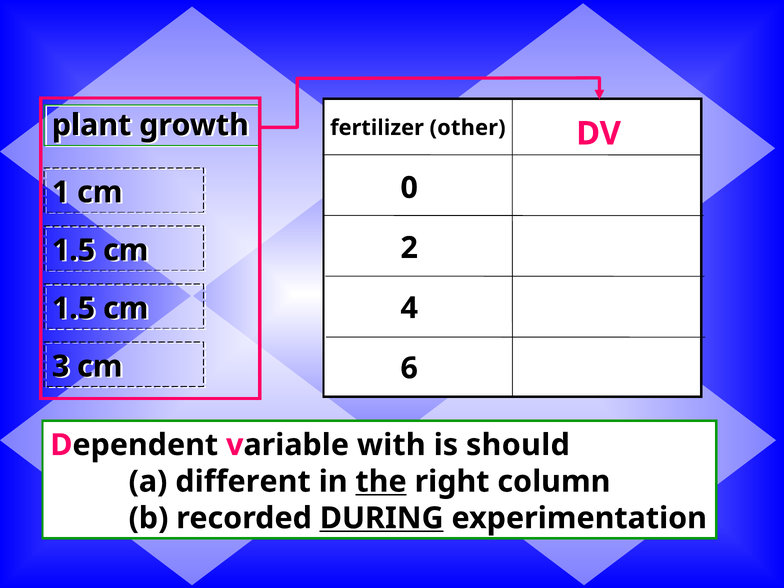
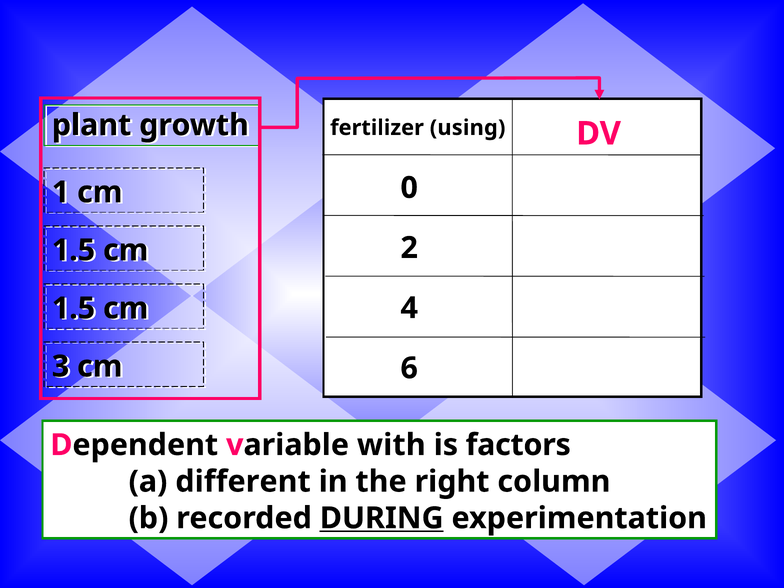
other: other -> using
should: should -> factors
the underline: present -> none
